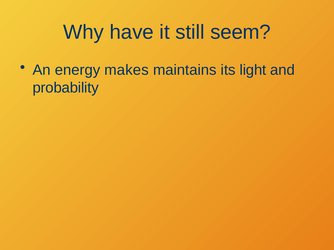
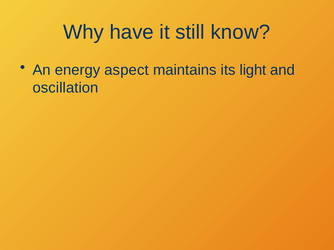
seem: seem -> know
makes: makes -> aspect
probability: probability -> oscillation
